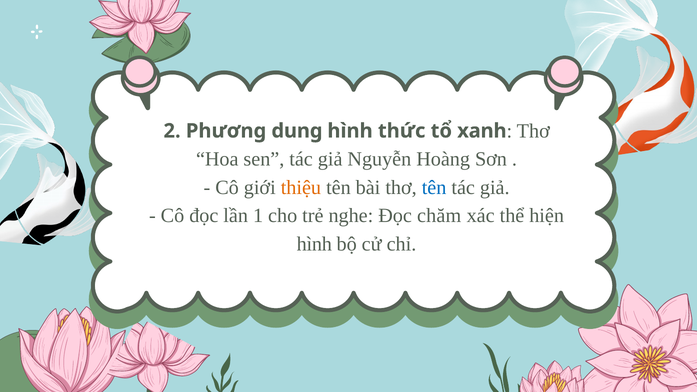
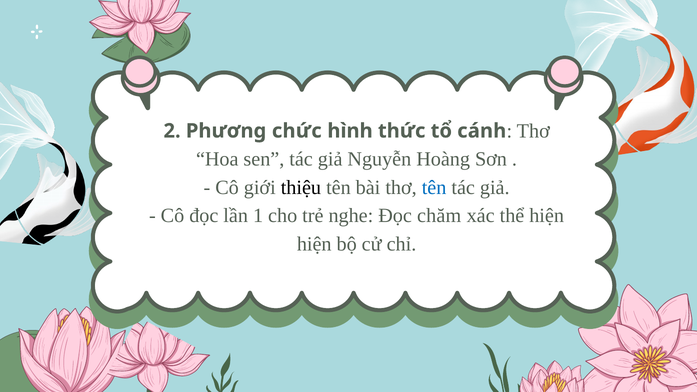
dung: dung -> chức
xanh: xanh -> cánh
thiệu colour: orange -> black
hình at (314, 244): hình -> hiện
